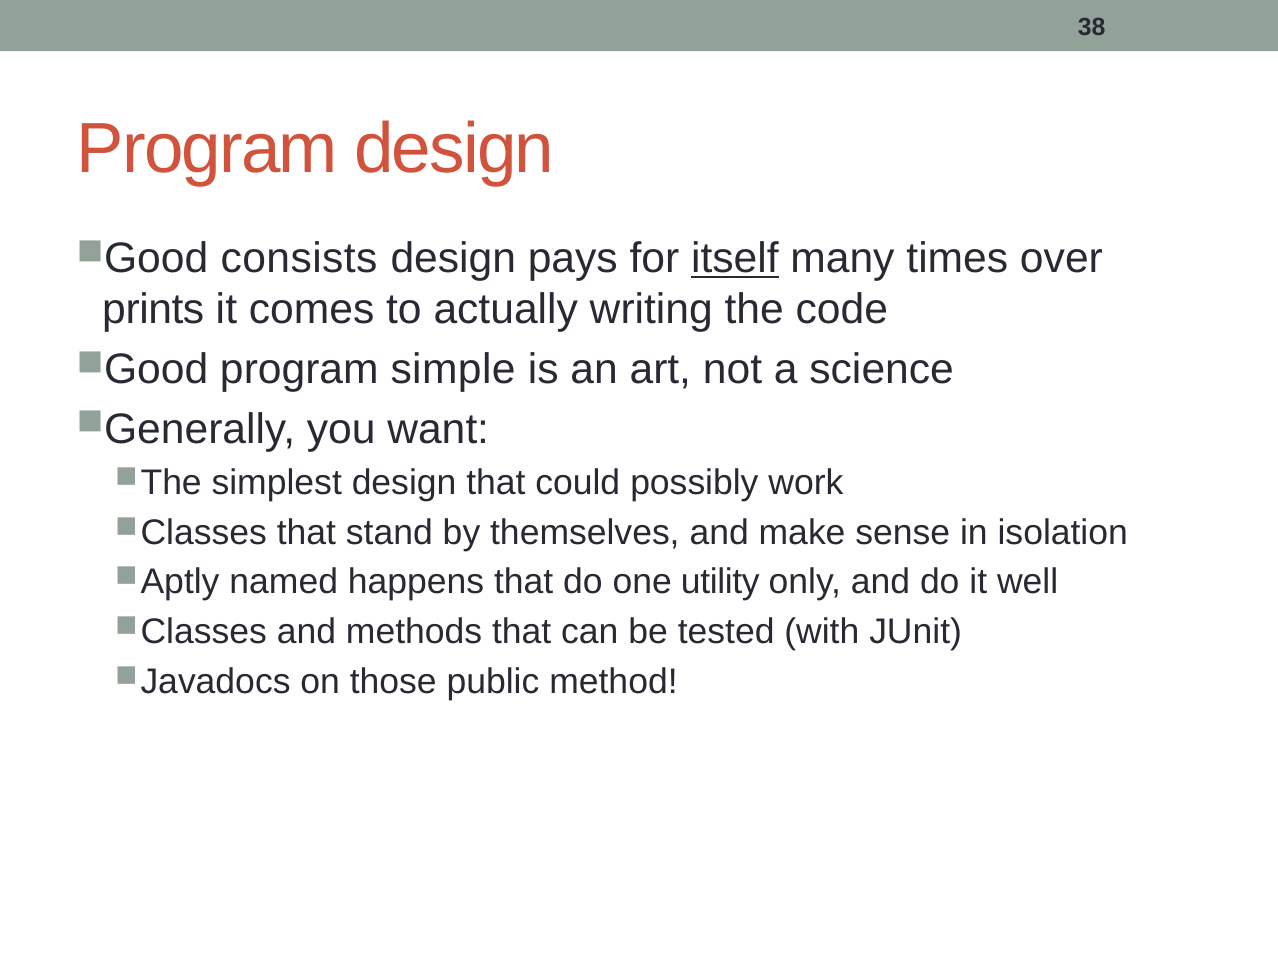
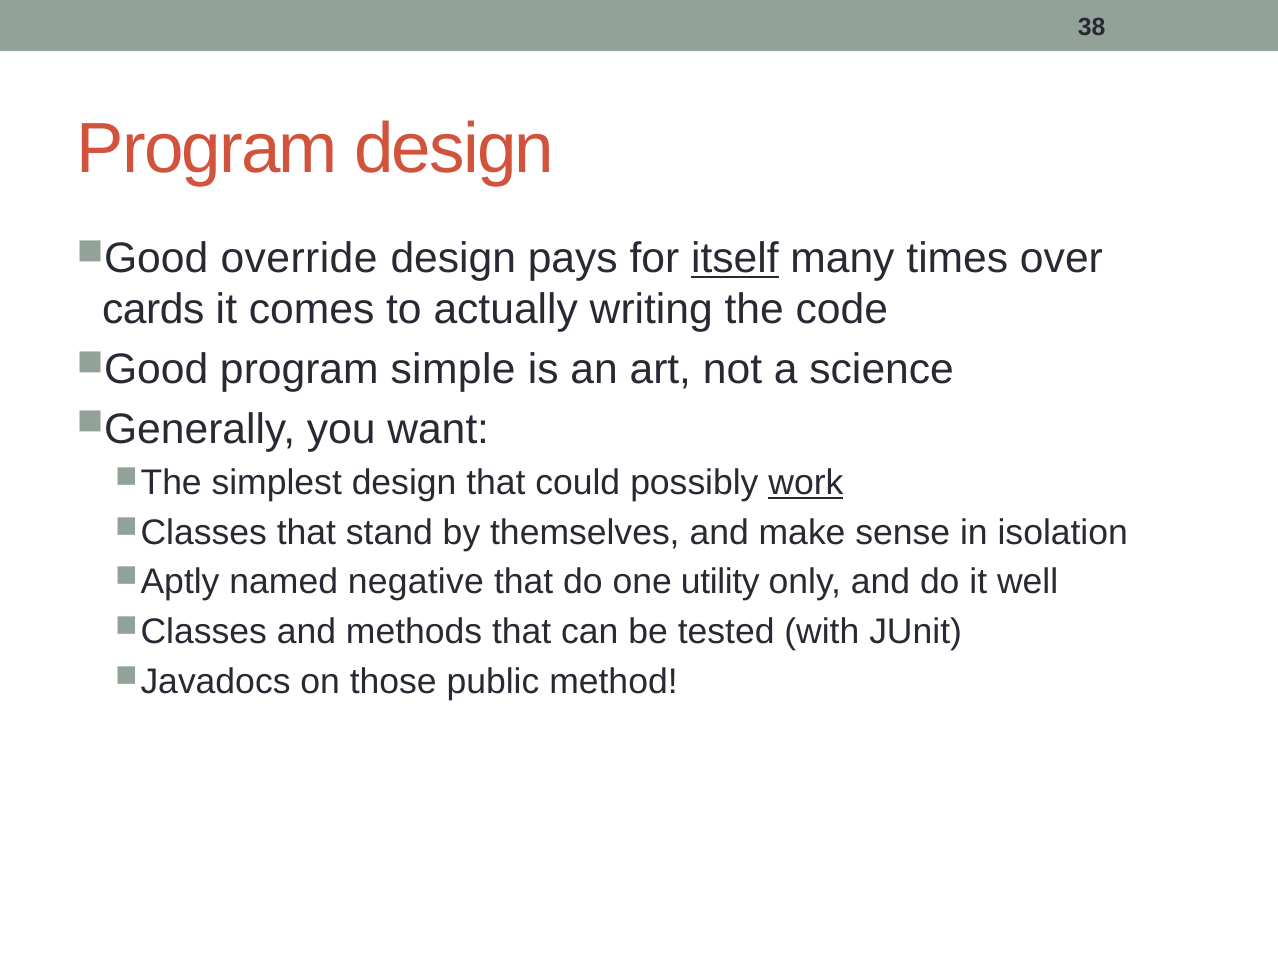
consists: consists -> override
prints: prints -> cards
work underline: none -> present
happens: happens -> negative
